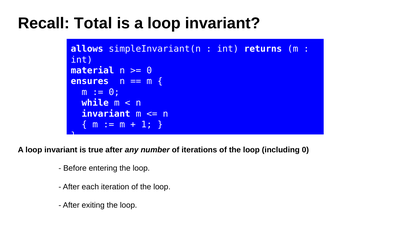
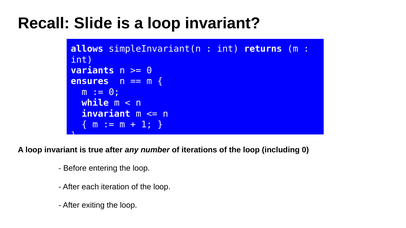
Total: Total -> Slide
material: material -> variants
